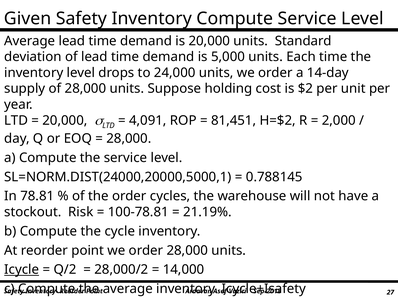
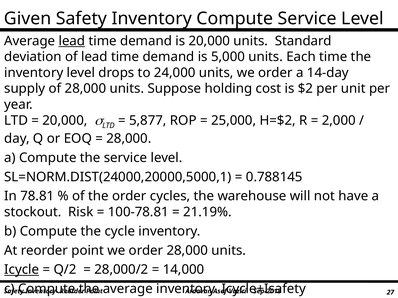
lead at (72, 41) underline: none -> present
4,091: 4,091 -> 5,877
81,451: 81,451 -> 25,000
